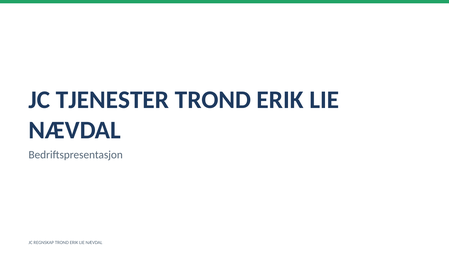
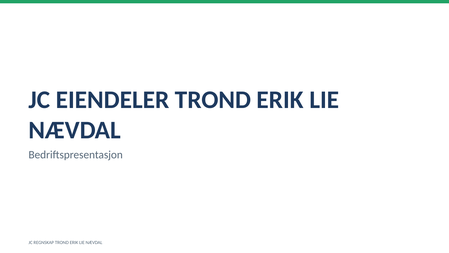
TJENESTER: TJENESTER -> EIENDELER
